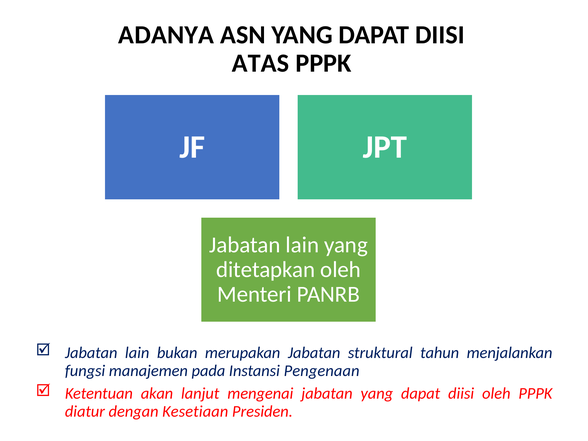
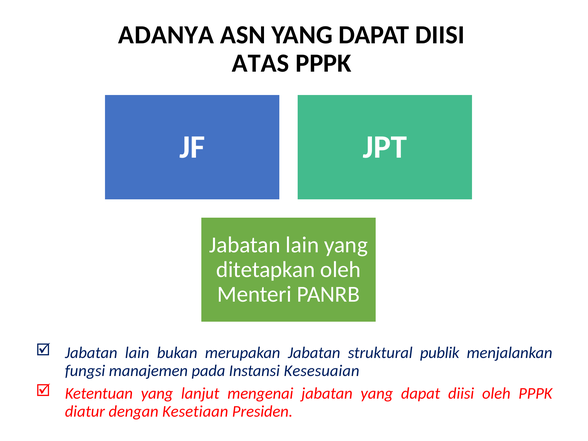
tahun: tahun -> publik
Pengenaan: Pengenaan -> Kesesuaian
Ketentuan akan: akan -> yang
